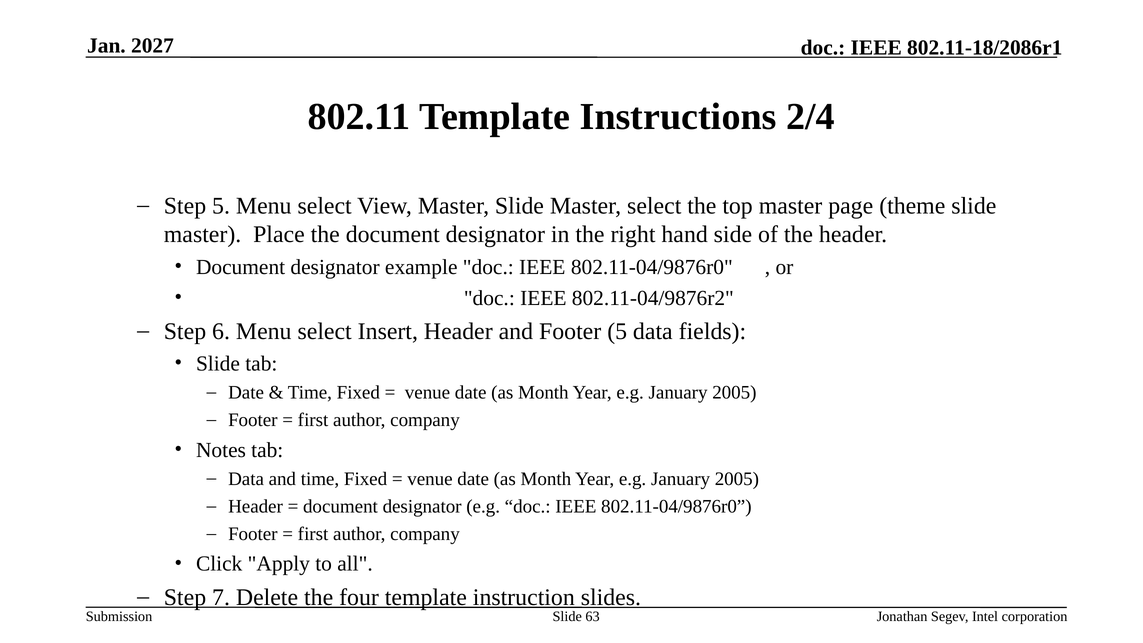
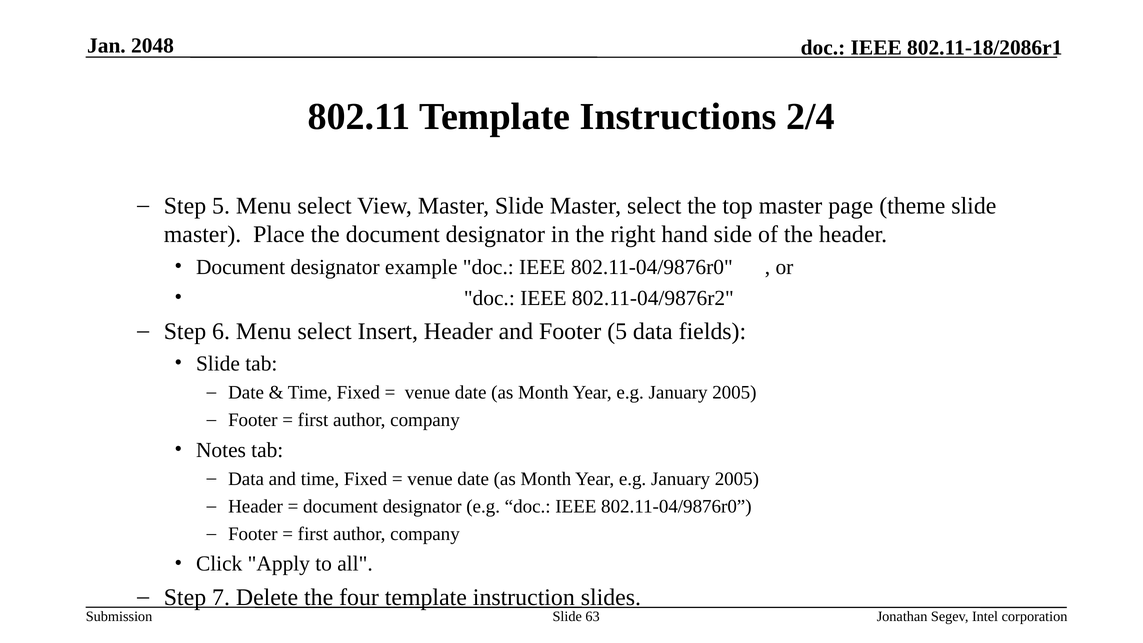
2027: 2027 -> 2048
